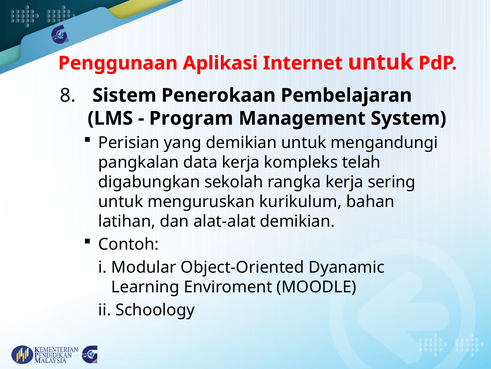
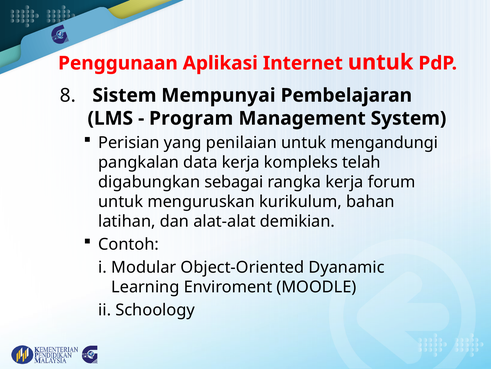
Penerokaan: Penerokaan -> Mempunyai
yang demikian: demikian -> penilaian
sekolah: sekolah -> sebagai
sering: sering -> forum
